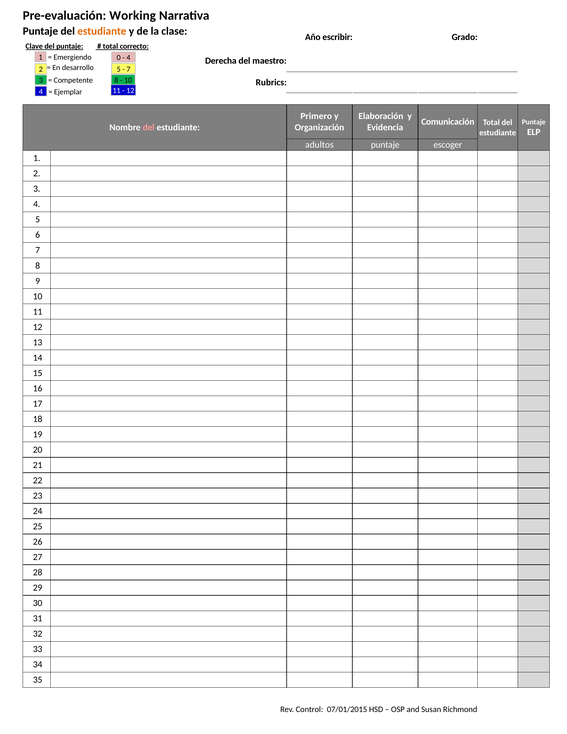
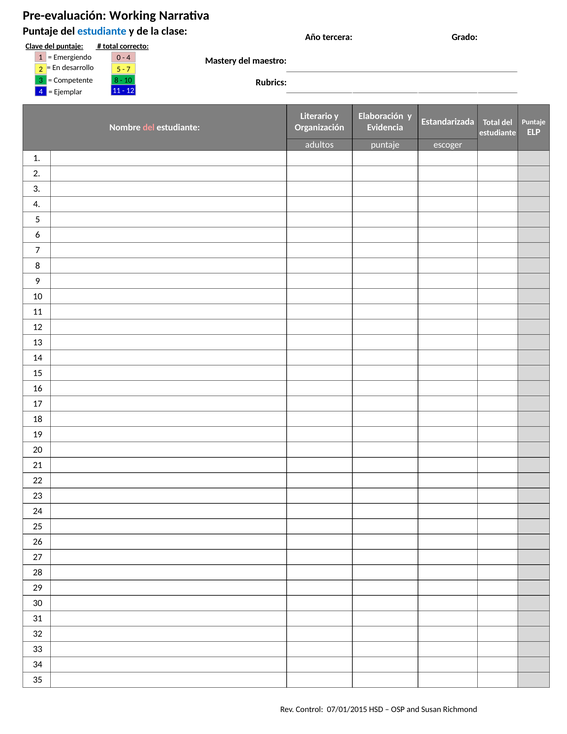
estudiante at (102, 31) colour: orange -> blue
escribir: escribir -> tercera
Derecha: Derecha -> Mastery
Primero: Primero -> Literario
Comunicación: Comunicación -> Estandarizada
